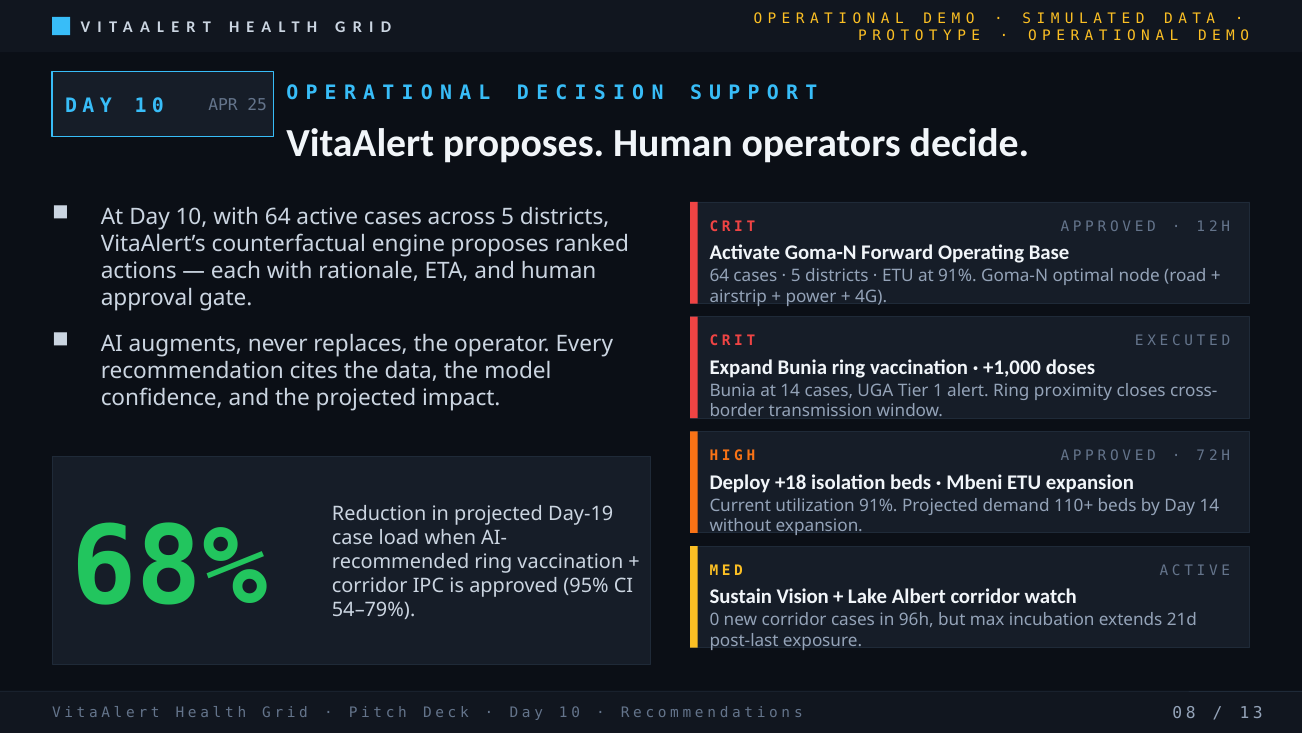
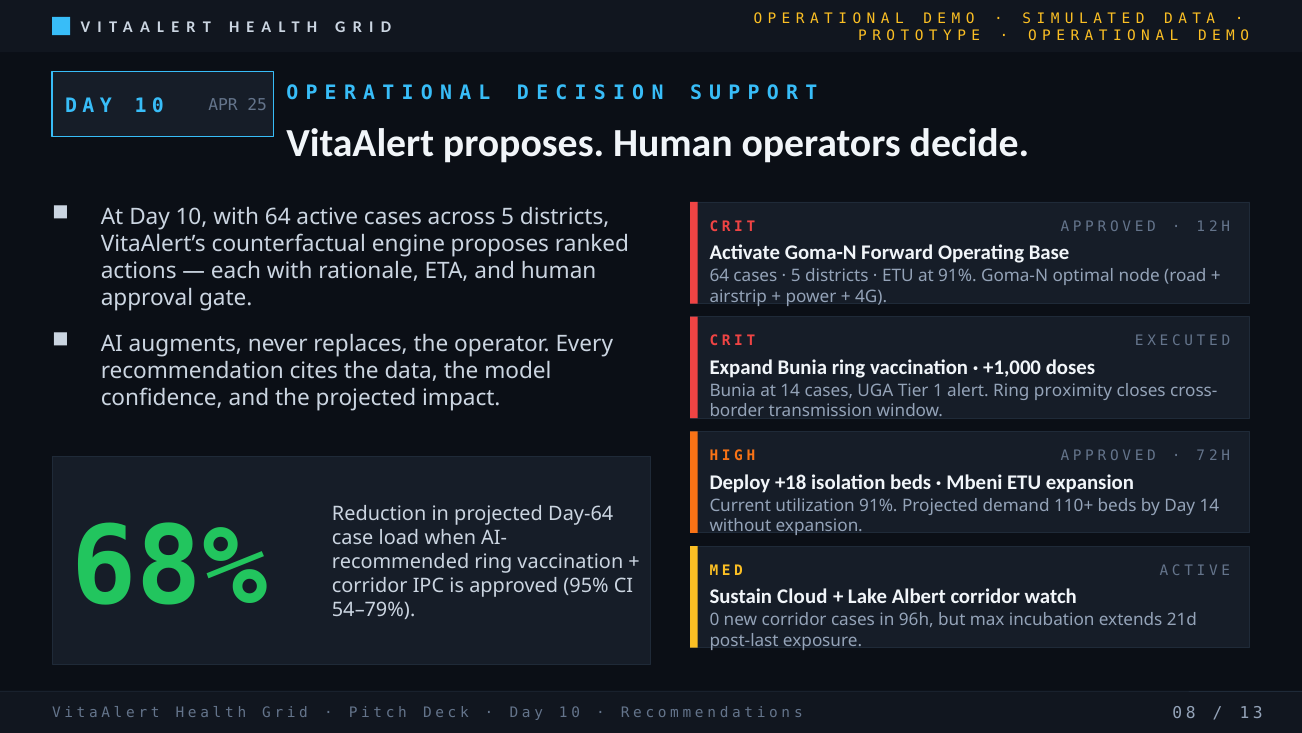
Day-19: Day-19 -> Day-64
Vision: Vision -> Cloud
